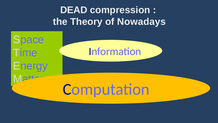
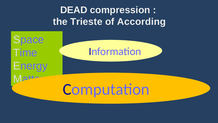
Theory: Theory -> Trieste
Nowadays: Nowadays -> According
